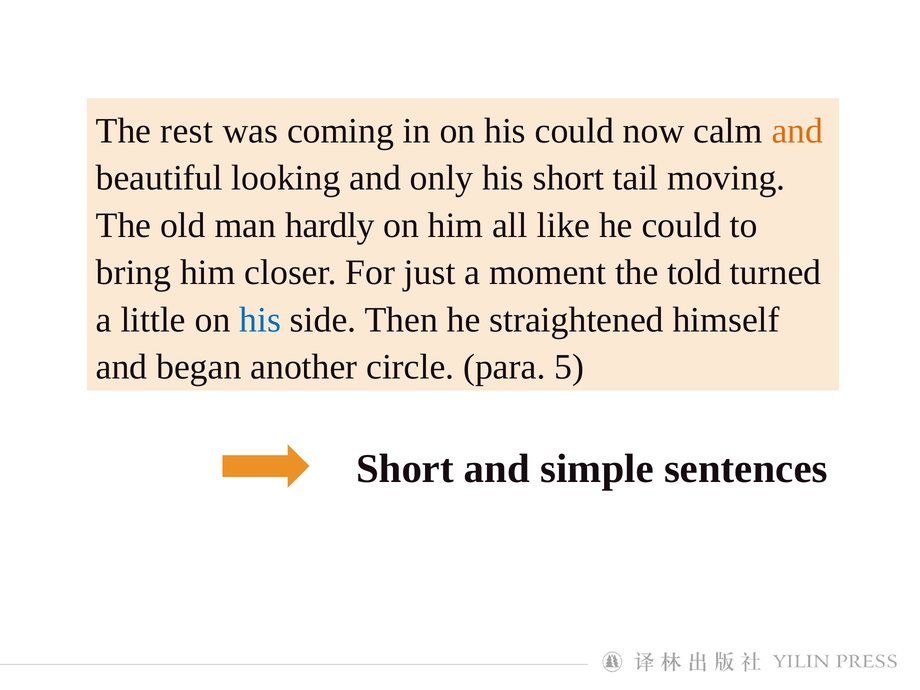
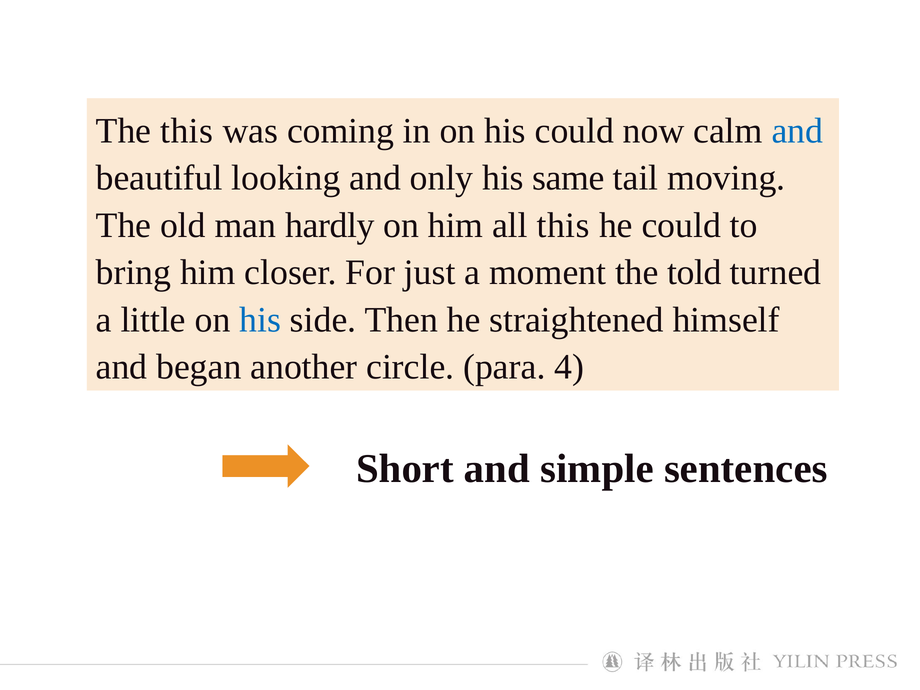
The rest: rest -> this
and at (797, 131) colour: orange -> blue
his short: short -> same
all like: like -> this
5: 5 -> 4
